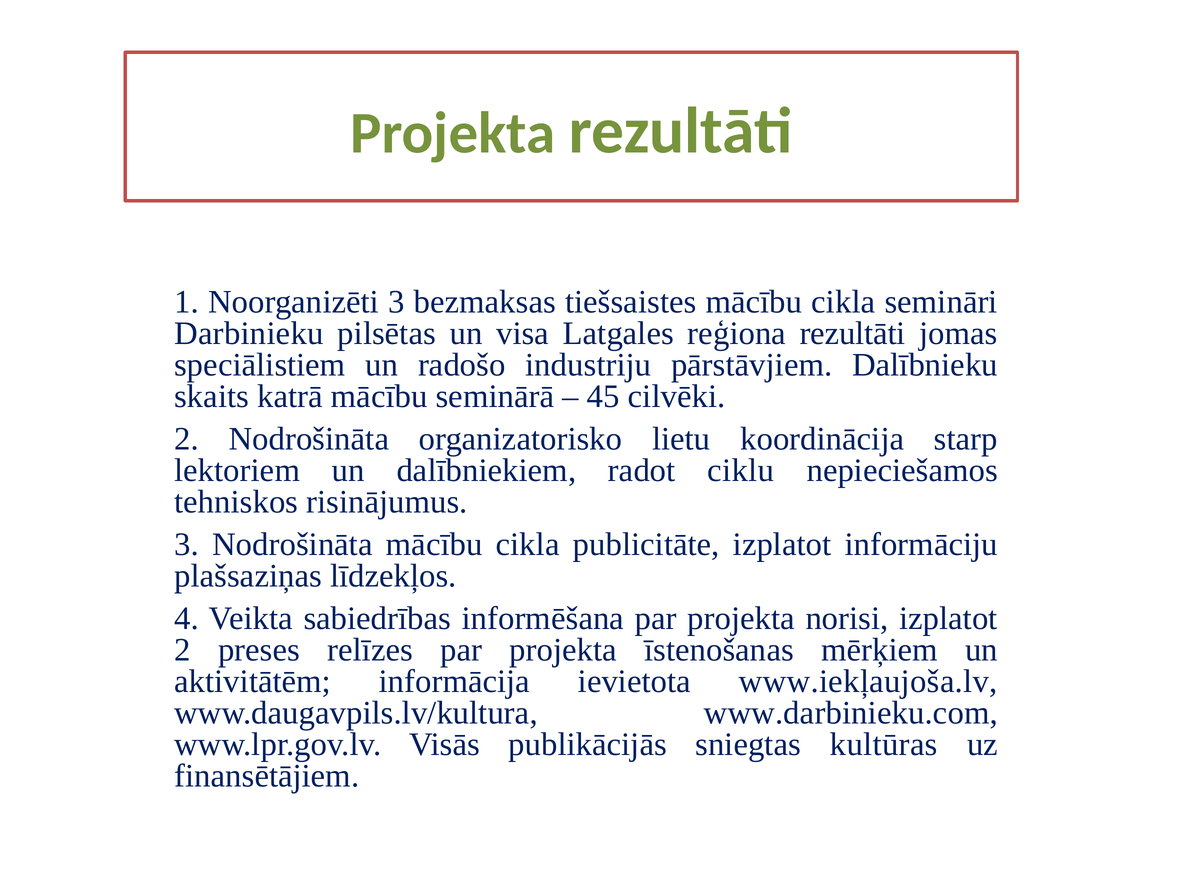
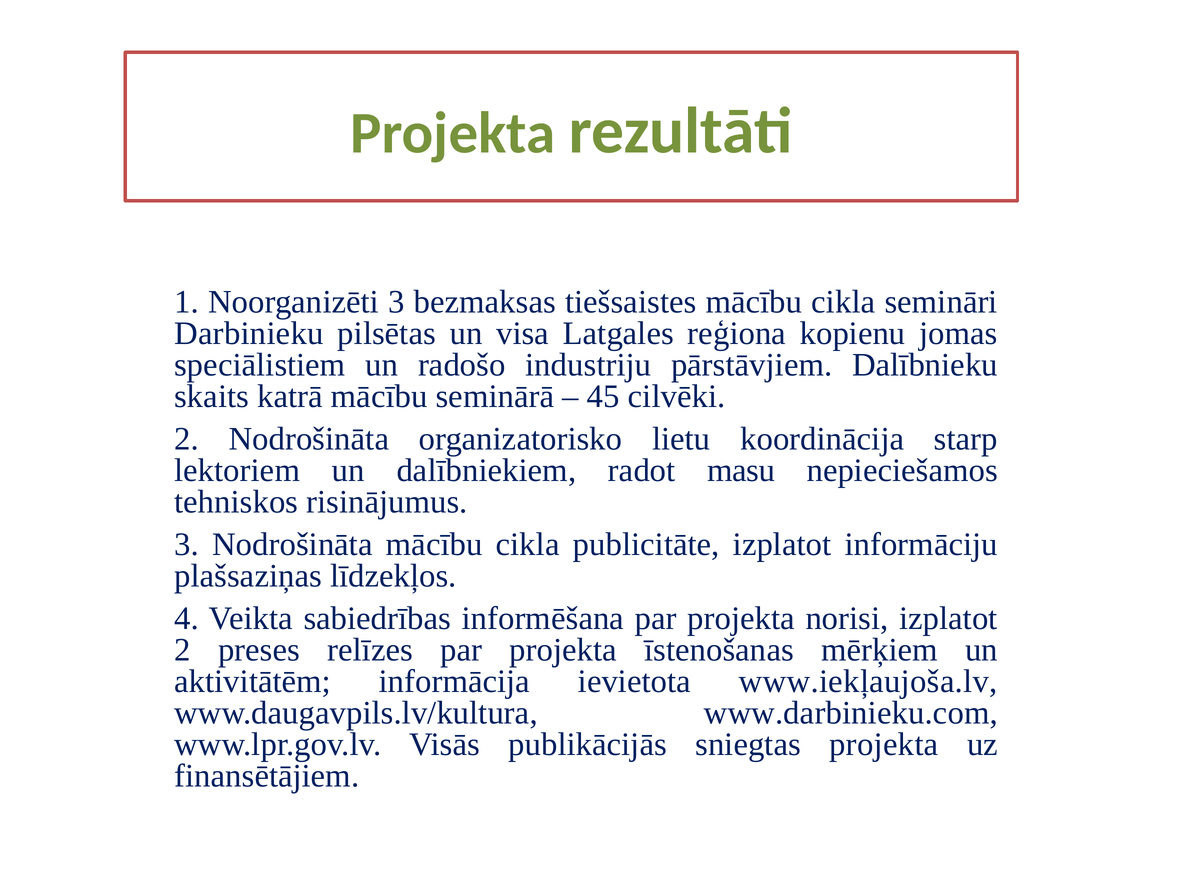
reģiona rezultāti: rezultāti -> kopienu
ciklu: ciklu -> masu
sniegtas kultūras: kultūras -> projekta
